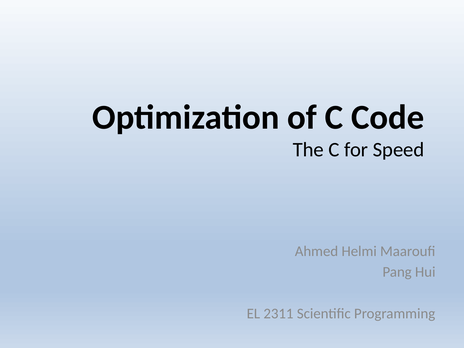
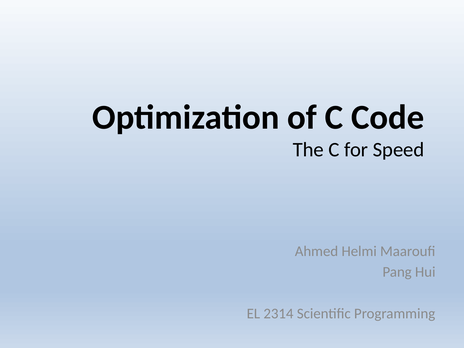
2311: 2311 -> 2314
